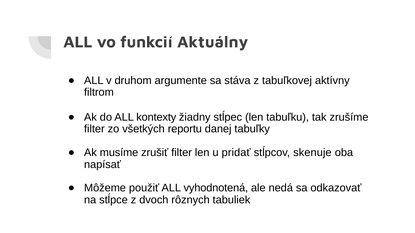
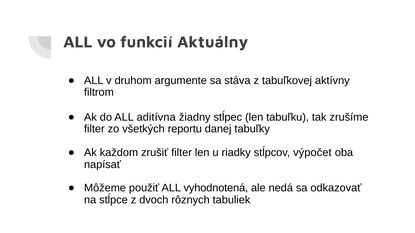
kontexty: kontexty -> aditívna
musíme: musíme -> každom
pridať: pridať -> riadky
skenuje: skenuje -> výpočet
